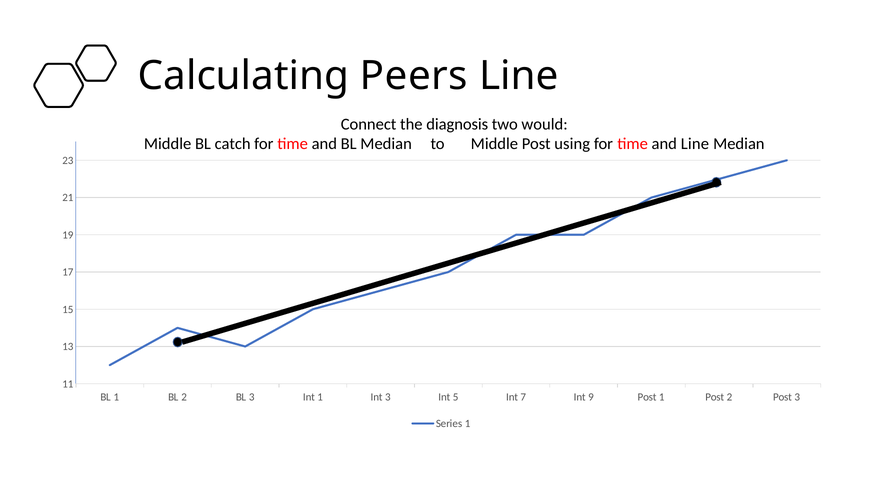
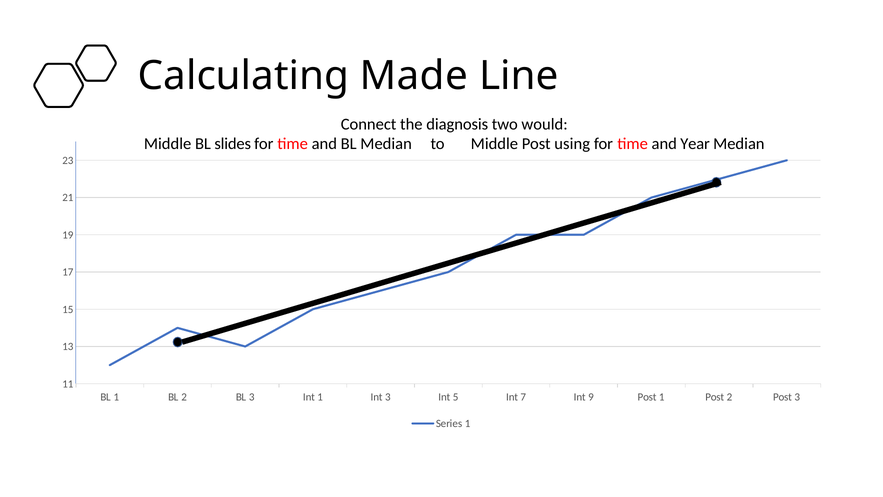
Peers: Peers -> Made
catch: catch -> slides
and Line: Line -> Year
